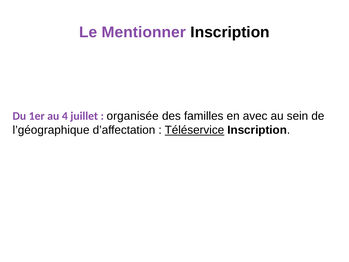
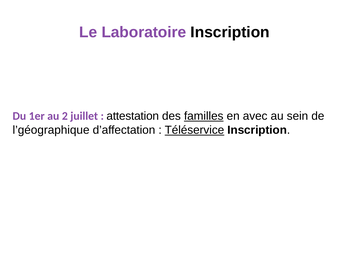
Mentionner: Mentionner -> Laboratoire
4: 4 -> 2
organisée: organisée -> attestation
familles underline: none -> present
